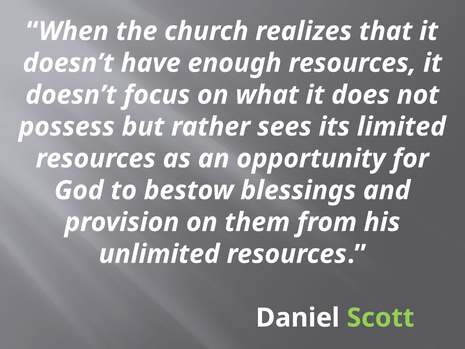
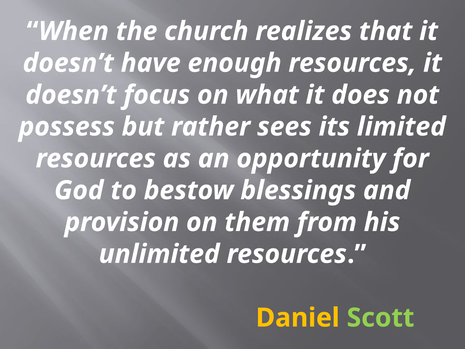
Daniel colour: white -> yellow
